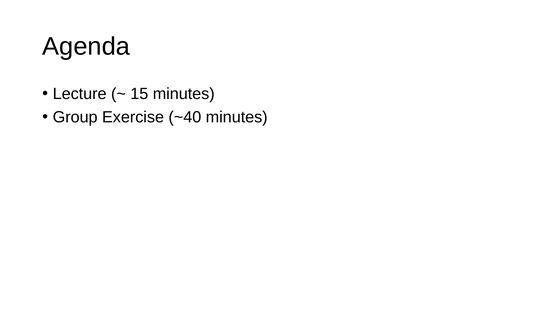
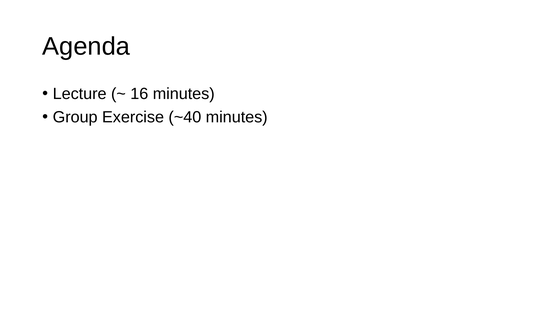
15: 15 -> 16
